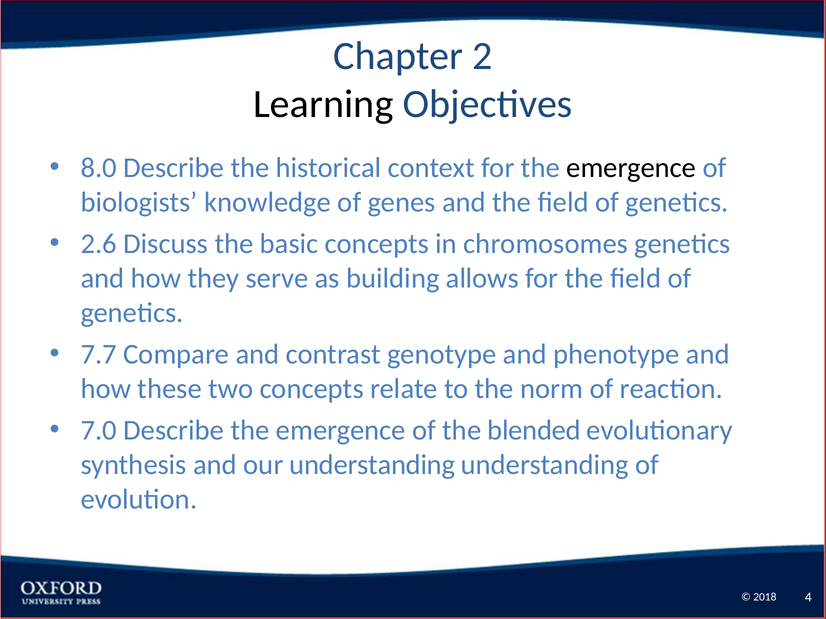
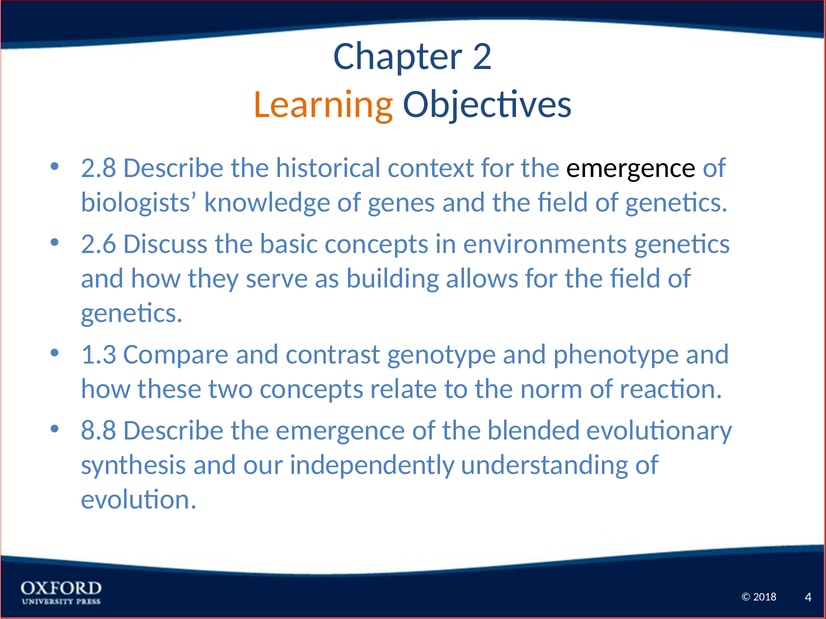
Learning colour: black -> orange
8.0: 8.0 -> 2.8
chromosomes: chromosomes -> environments
7.7: 7.7 -> 1.3
7.0: 7.0 -> 8.8
our understanding: understanding -> independently
